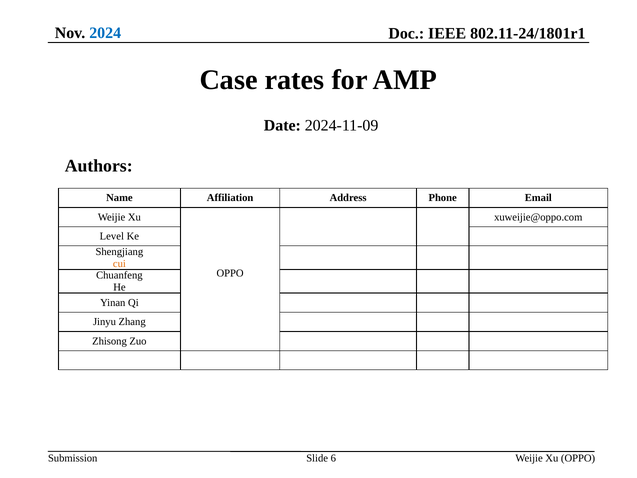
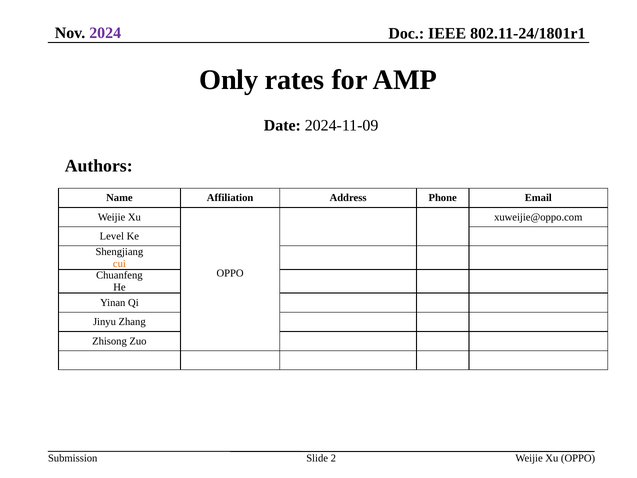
2024 colour: blue -> purple
Case: Case -> Only
6: 6 -> 2
